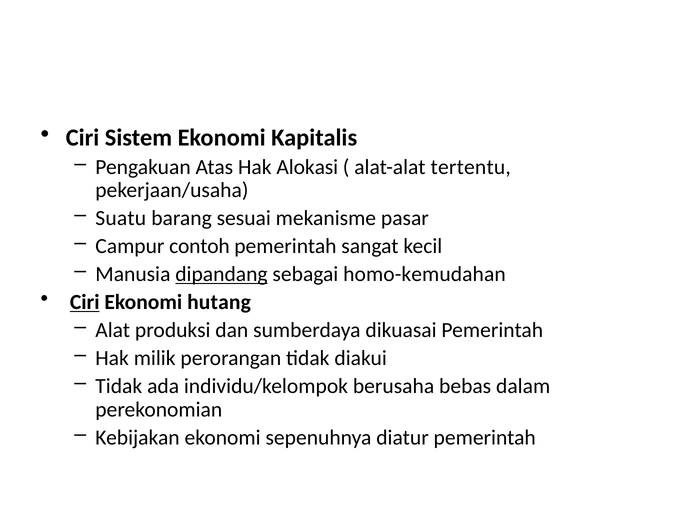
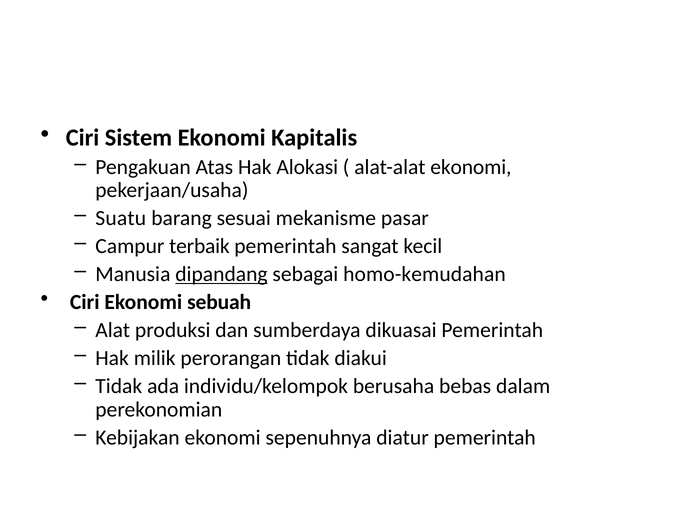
alat-alat tertentu: tertentu -> ekonomi
contoh: contoh -> terbaik
Ciri at (85, 302) underline: present -> none
hutang: hutang -> sebuah
